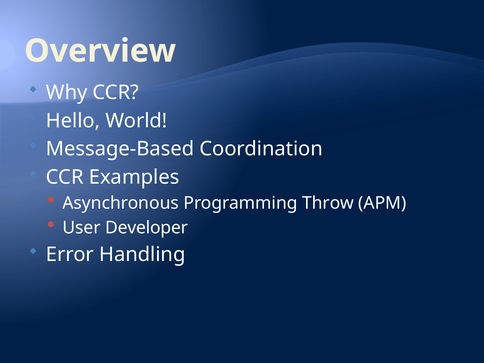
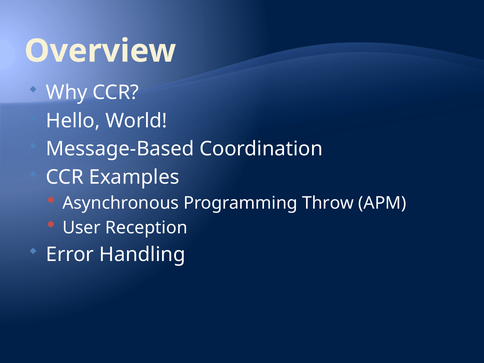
Developer: Developer -> Reception
